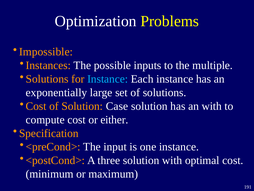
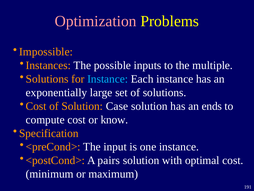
Optimization colour: white -> pink
an with: with -> ends
either: either -> know
three: three -> pairs
